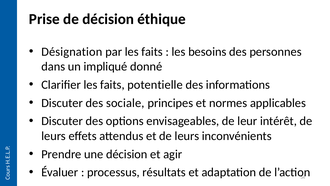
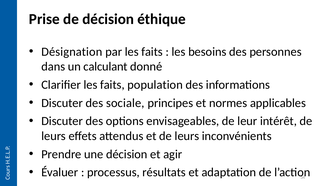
impliqué: impliqué -> calculant
potentielle: potentielle -> population
